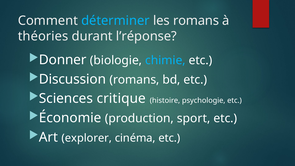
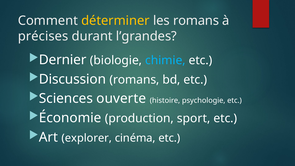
déterminer colour: light blue -> yellow
théories: théories -> précises
l’réponse: l’réponse -> l’grandes
Donner: Donner -> Dernier
critique: critique -> ouverte
